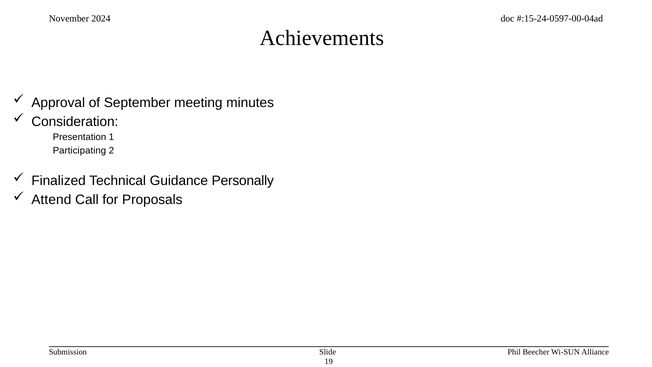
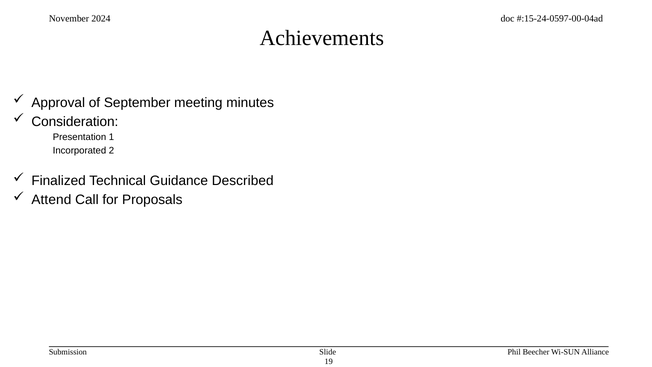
Participating: Participating -> Incorporated
Personally: Personally -> Described
